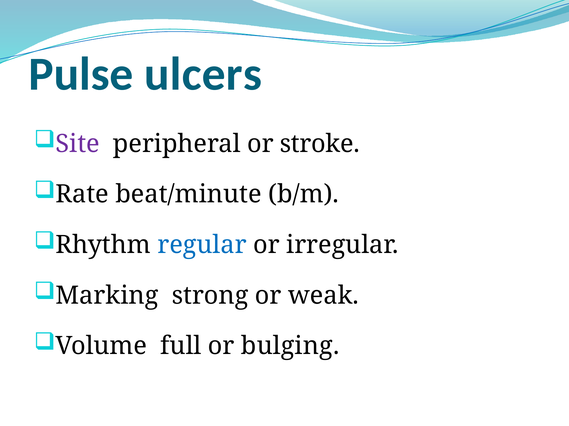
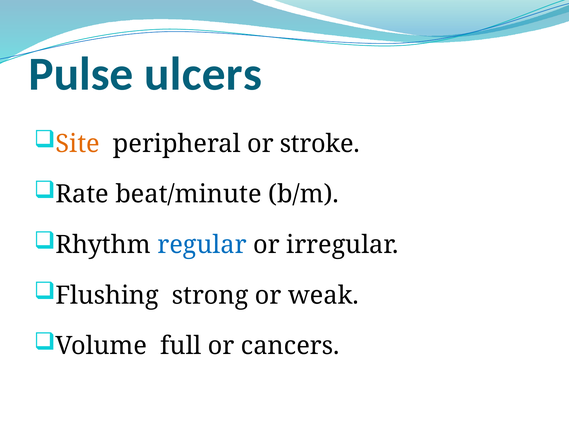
Site colour: purple -> orange
Marking: Marking -> Flushing
bulging: bulging -> cancers
